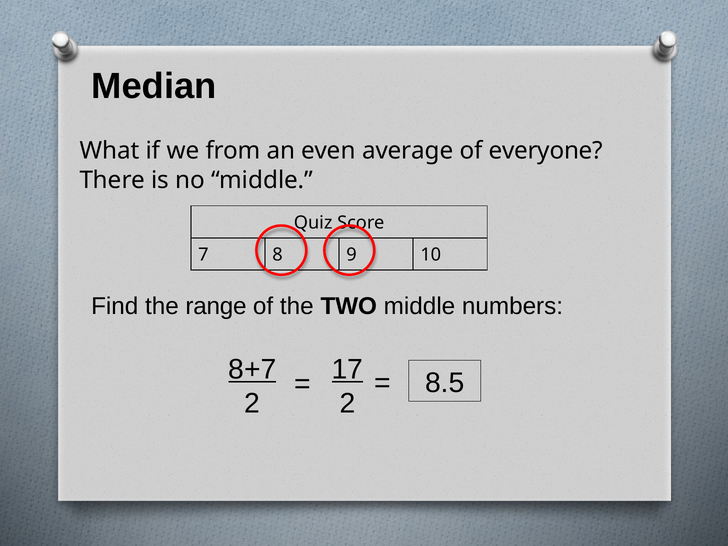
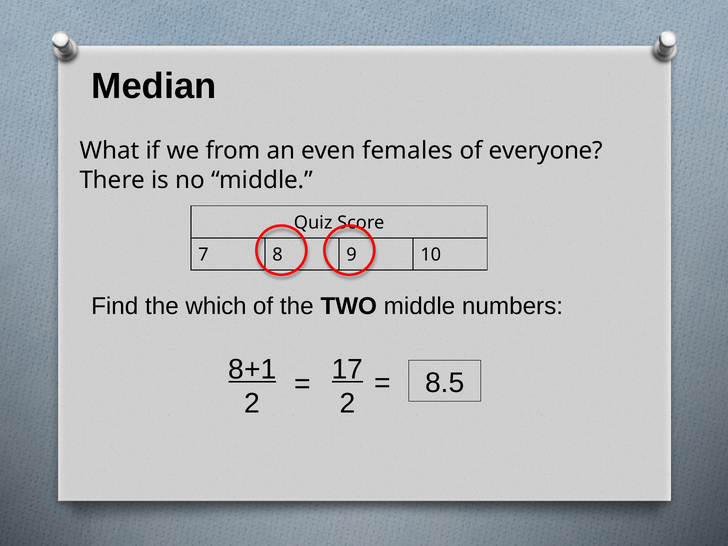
average: average -> females
range: range -> which
8+7: 8+7 -> 8+1
